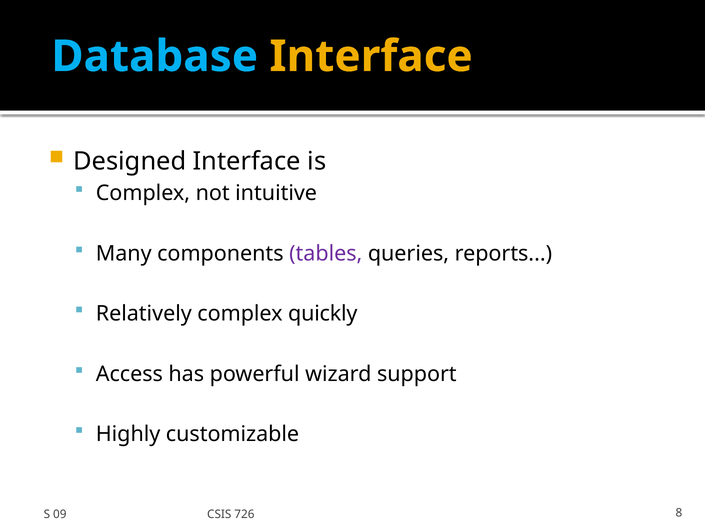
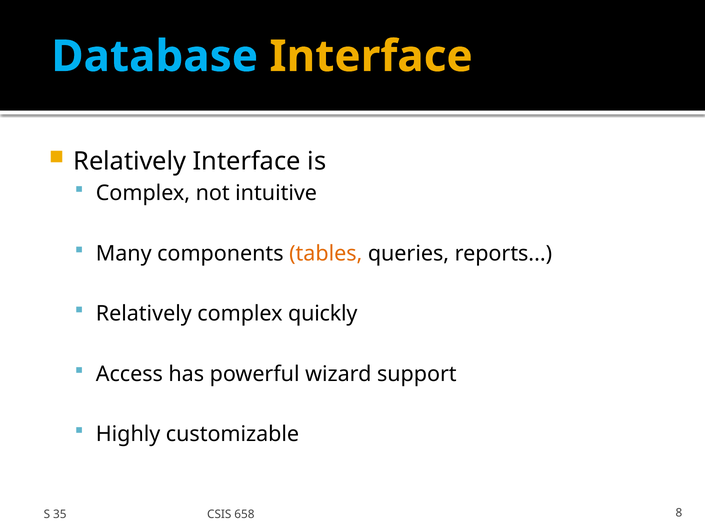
Designed at (130, 161): Designed -> Relatively
tables colour: purple -> orange
09: 09 -> 35
726: 726 -> 658
